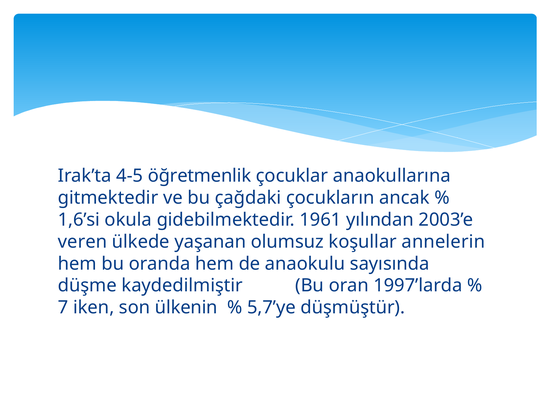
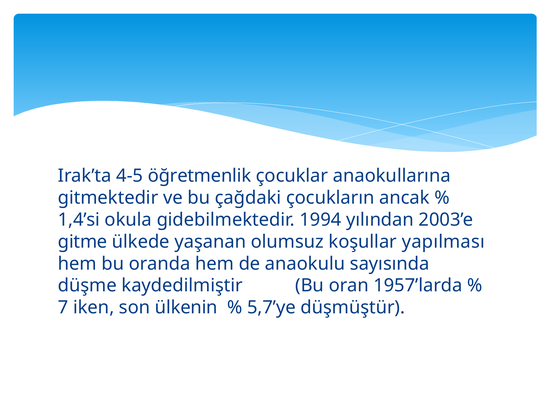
1,6’si: 1,6’si -> 1,4’si
1961: 1961 -> 1994
veren: veren -> gitme
annelerin: annelerin -> yapılması
1997’larda: 1997’larda -> 1957’larda
